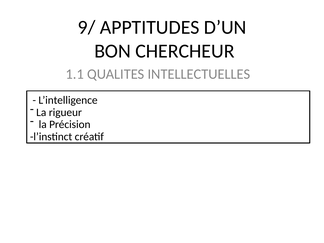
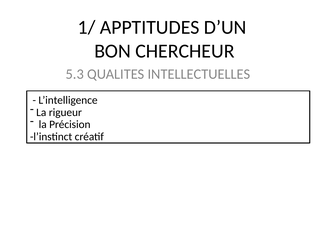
9/: 9/ -> 1/
1.1: 1.1 -> 5.3
